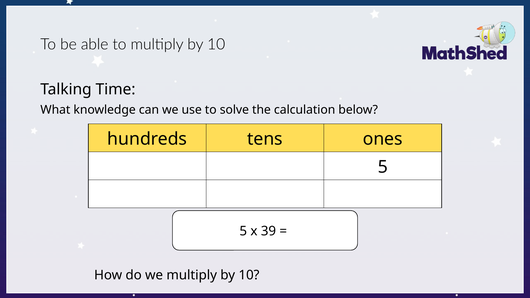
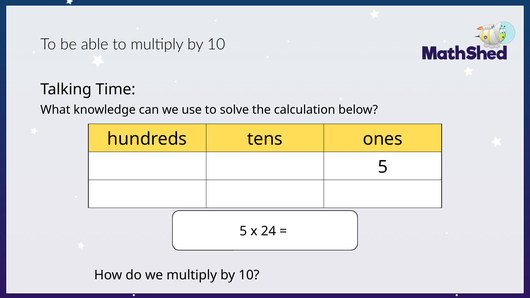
39: 39 -> 24
